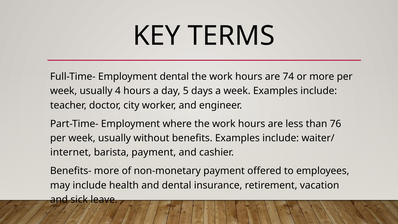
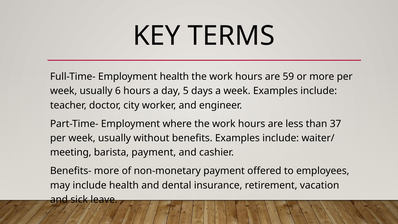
Employment dental: dental -> health
74: 74 -> 59
4: 4 -> 6
76: 76 -> 37
internet: internet -> meeting
